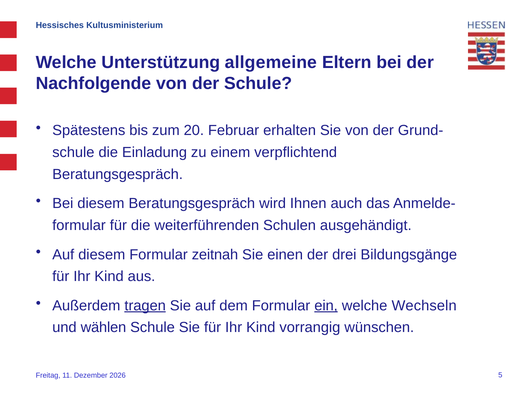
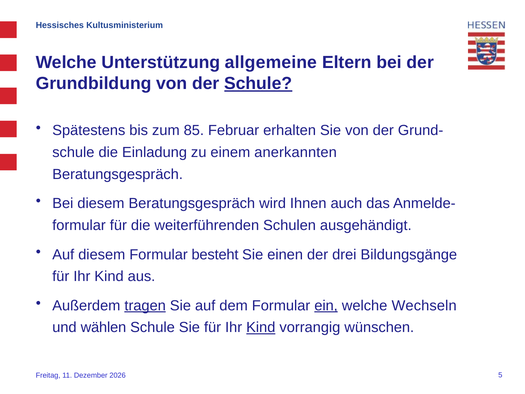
Nachfolgende: Nachfolgende -> Grundbildung
Schule at (258, 83) underline: none -> present
20: 20 -> 85
verpflichtend: verpflichtend -> anerkannten
zeitnah: zeitnah -> besteht
Kind at (261, 327) underline: none -> present
